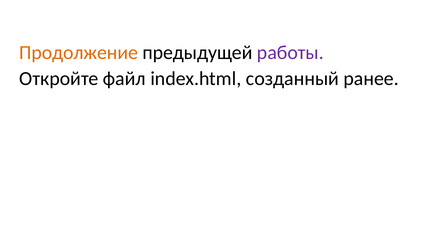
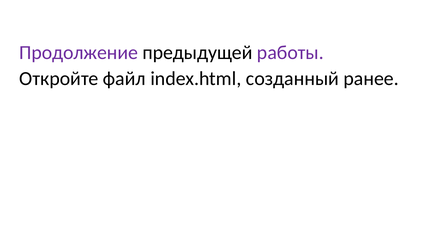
Продолжение colour: orange -> purple
